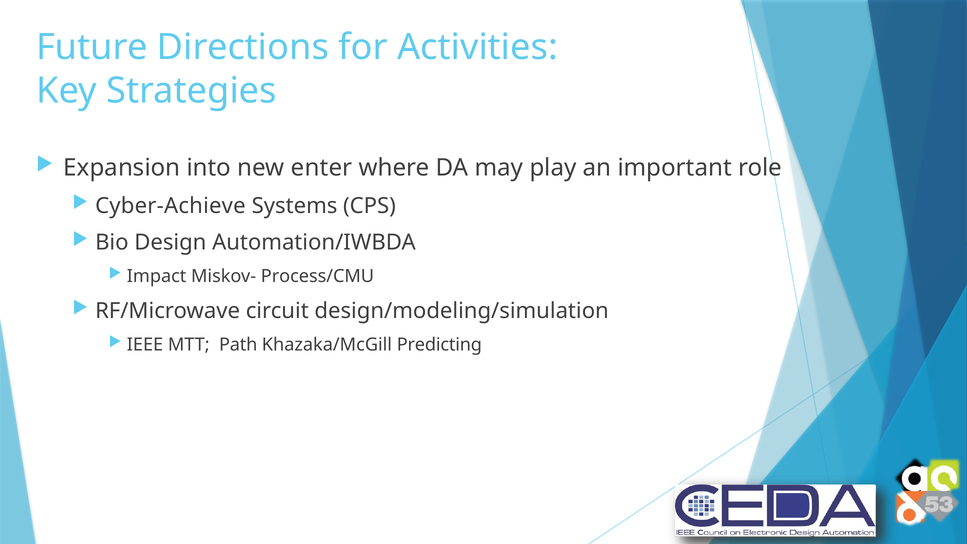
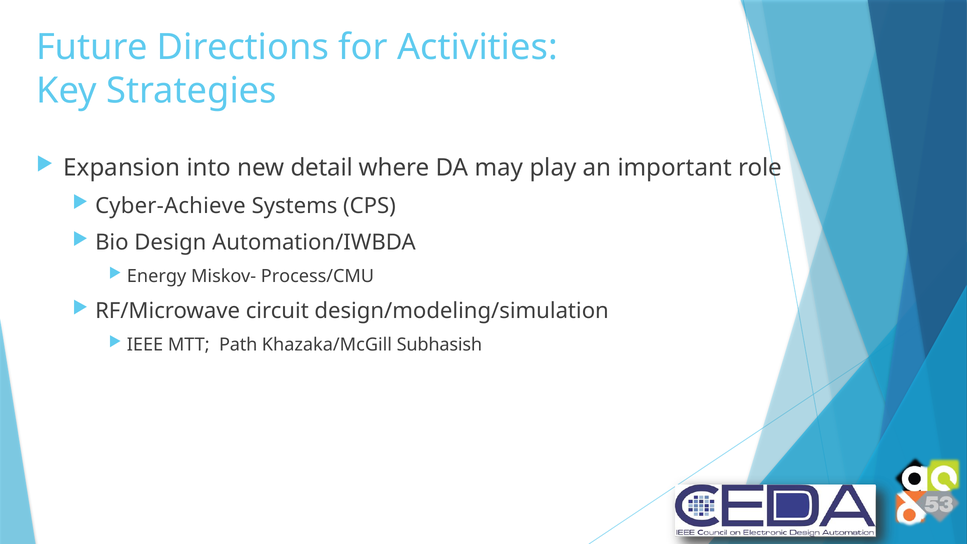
enter: enter -> detail
Impact: Impact -> Energy
Predicting: Predicting -> Subhasish
